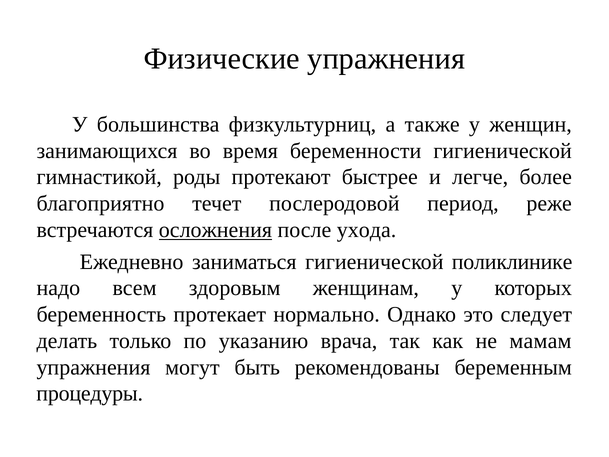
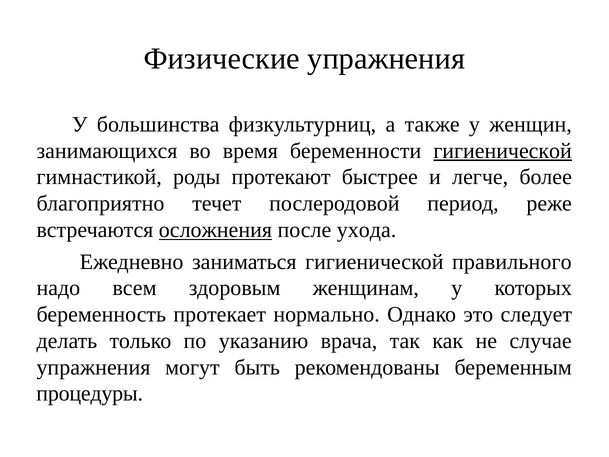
гигиенической at (503, 151) underline: none -> present
поликлинике: поликлинике -> правильного
мамам: мамам -> случае
